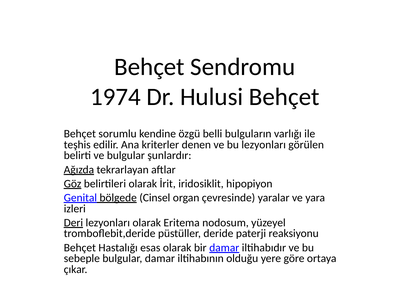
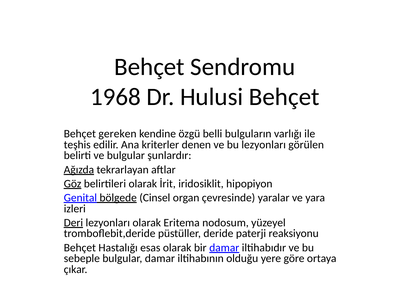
1974: 1974 -> 1968
sorumlu: sorumlu -> gereken
